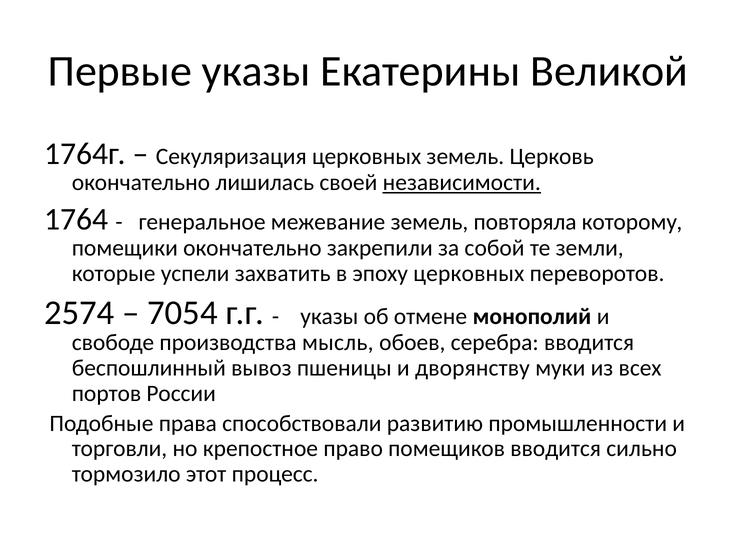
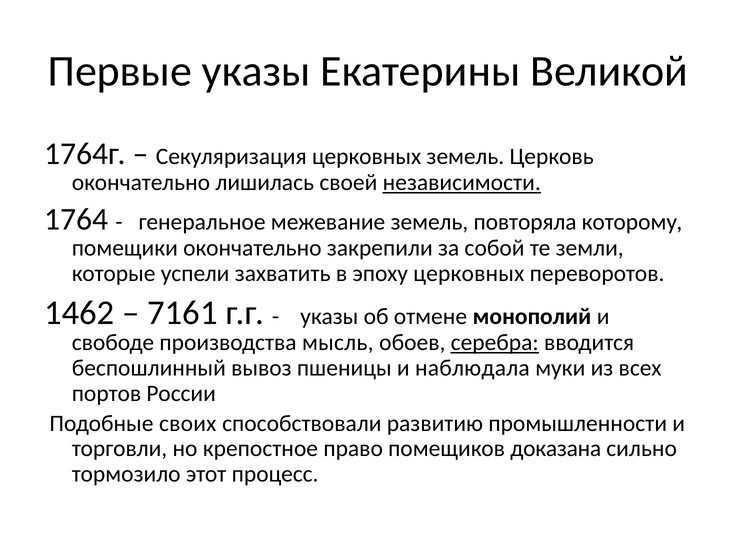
2574: 2574 -> 1462
7054: 7054 -> 7161
серебра underline: none -> present
дворянству: дворянству -> наблюдала
права: права -> своих
помещиков вводится: вводится -> доказана
